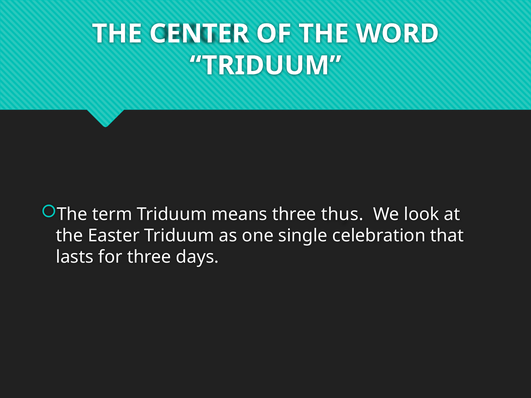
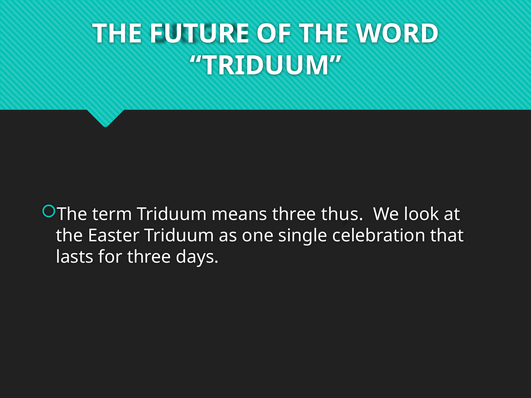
CENTER: CENTER -> FUTURE
